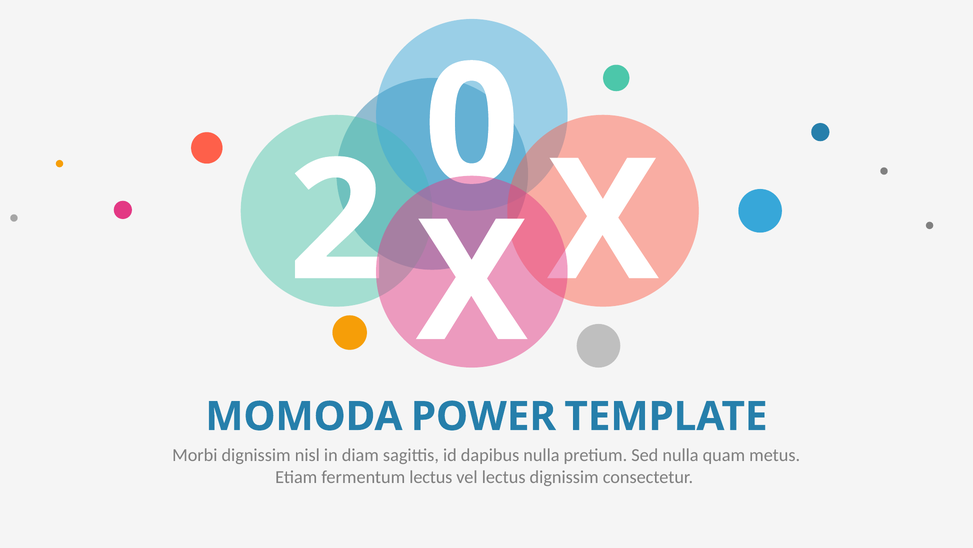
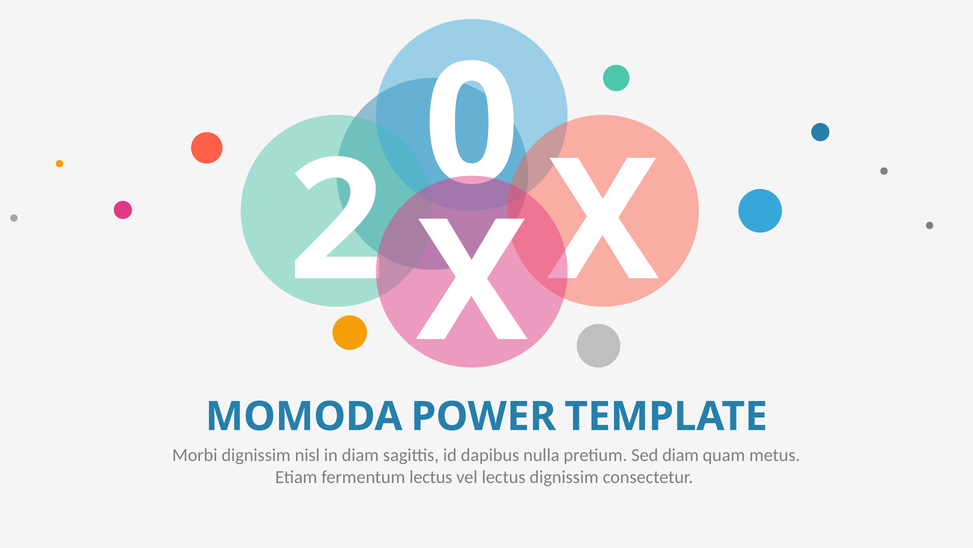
Sed nulla: nulla -> diam
